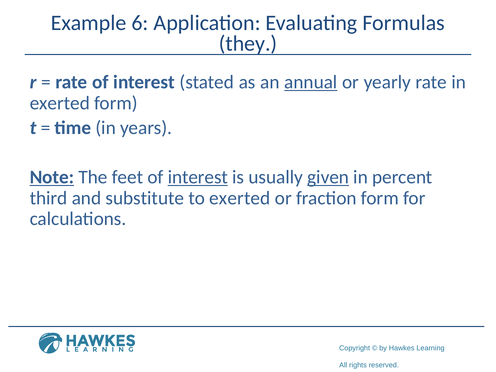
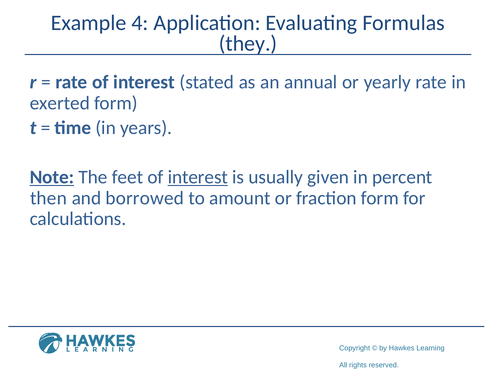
6: 6 -> 4
annual underline: present -> none
given underline: present -> none
third: third -> then
substitute: substitute -> borrowed
to exerted: exerted -> amount
